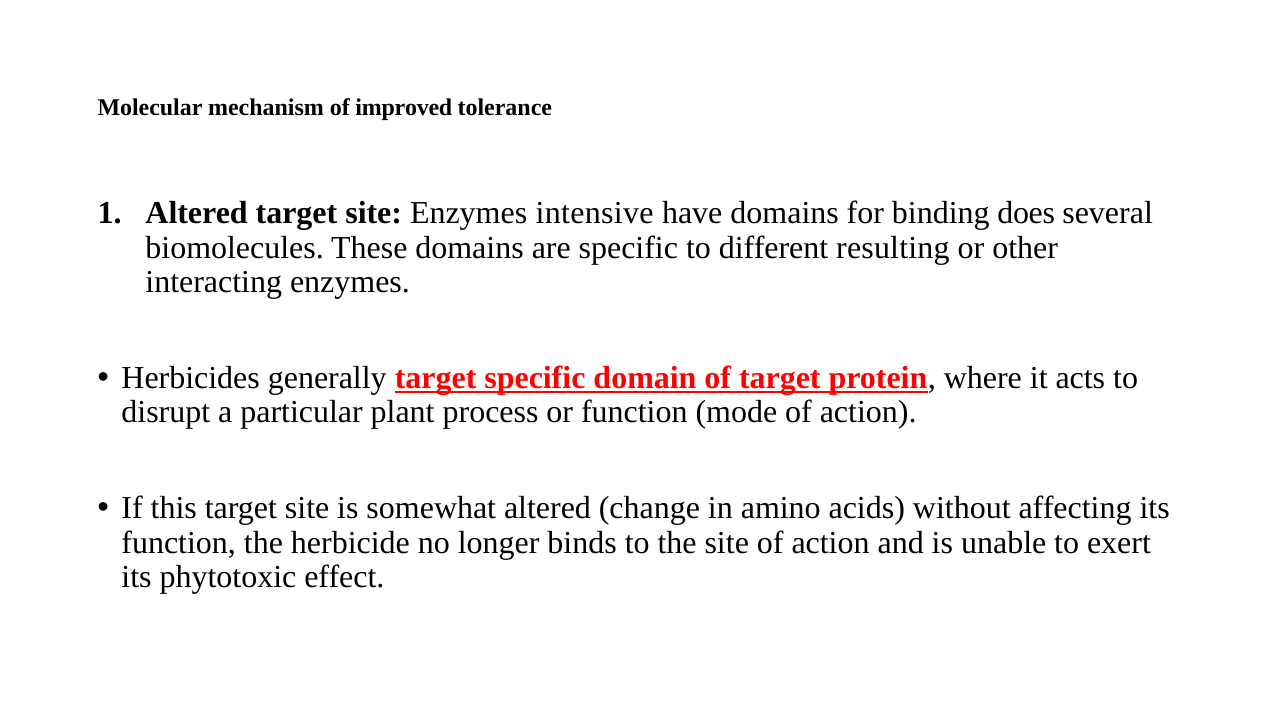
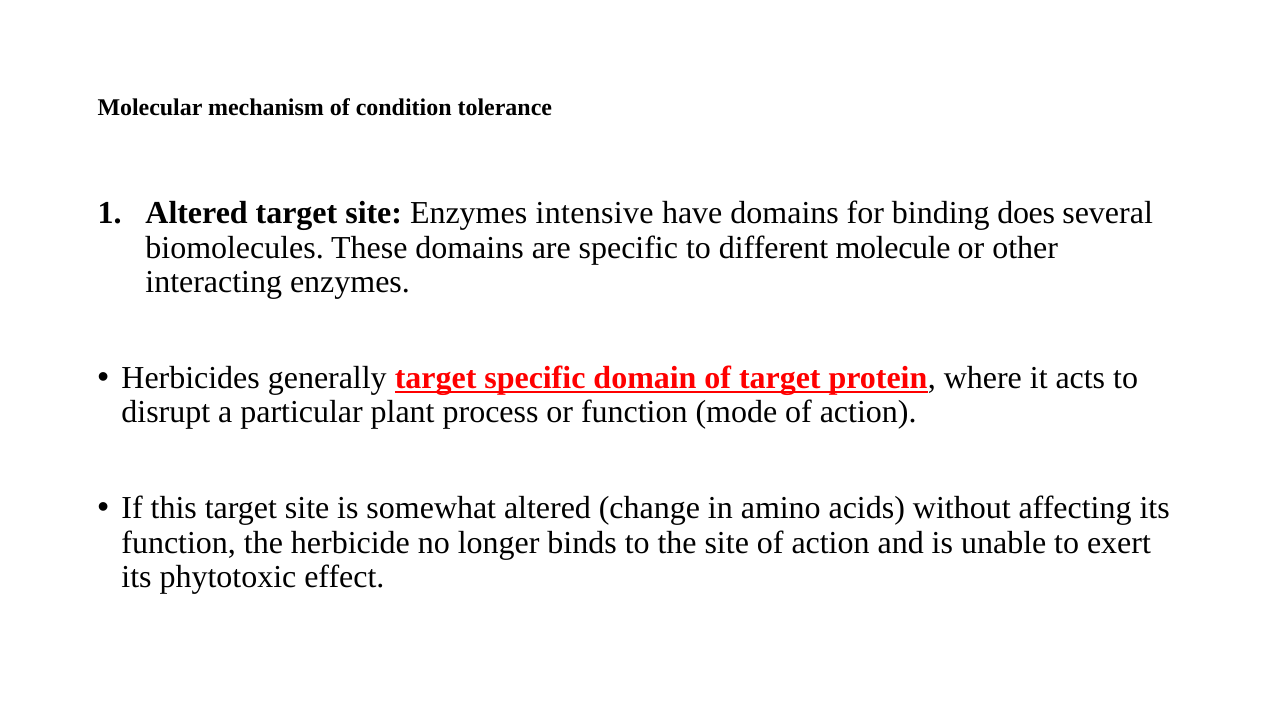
improved: improved -> condition
resulting: resulting -> molecule
